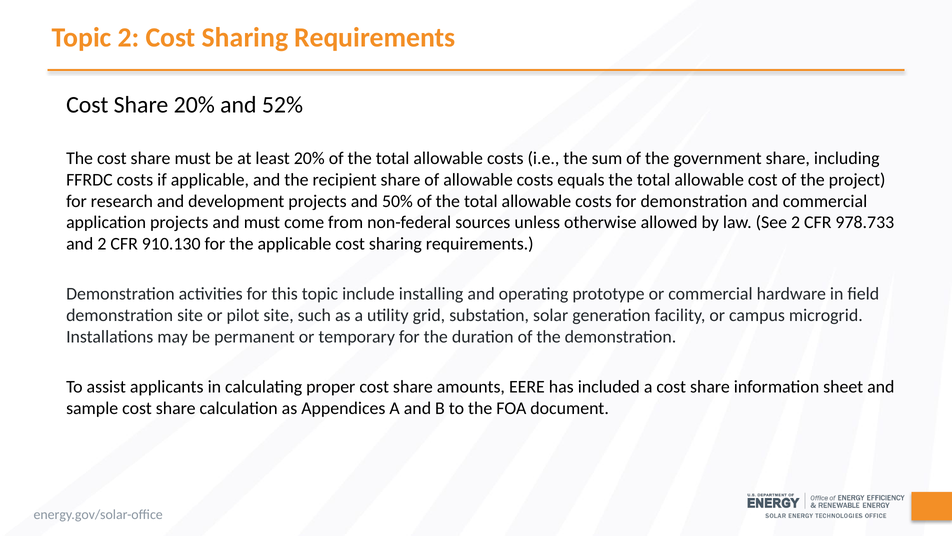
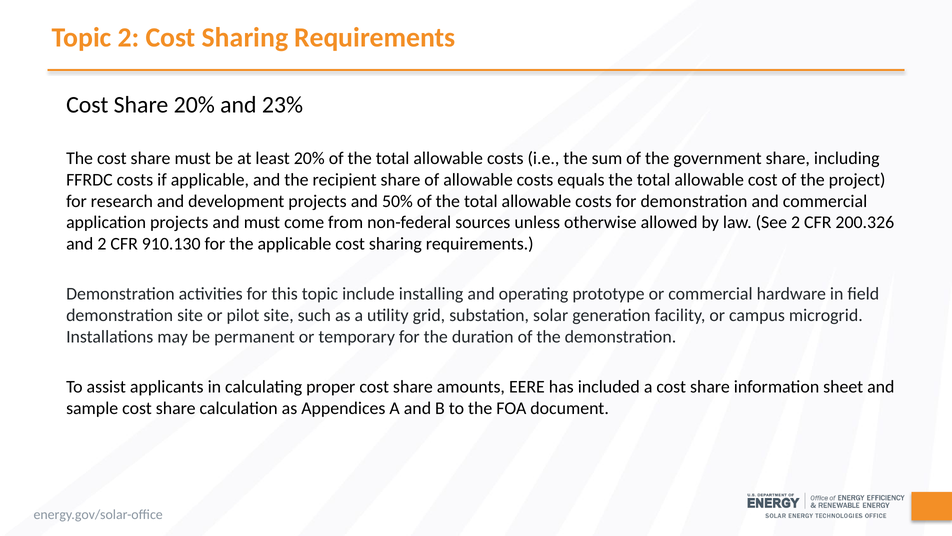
52%: 52% -> 23%
978.733: 978.733 -> 200.326
